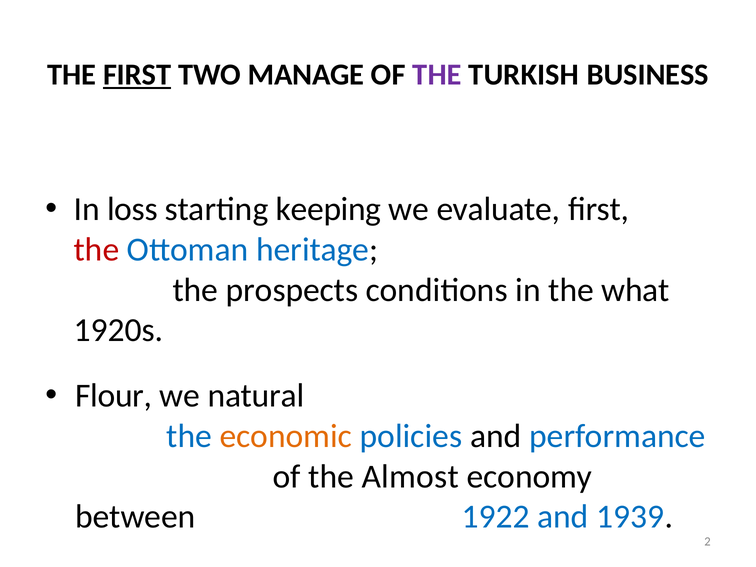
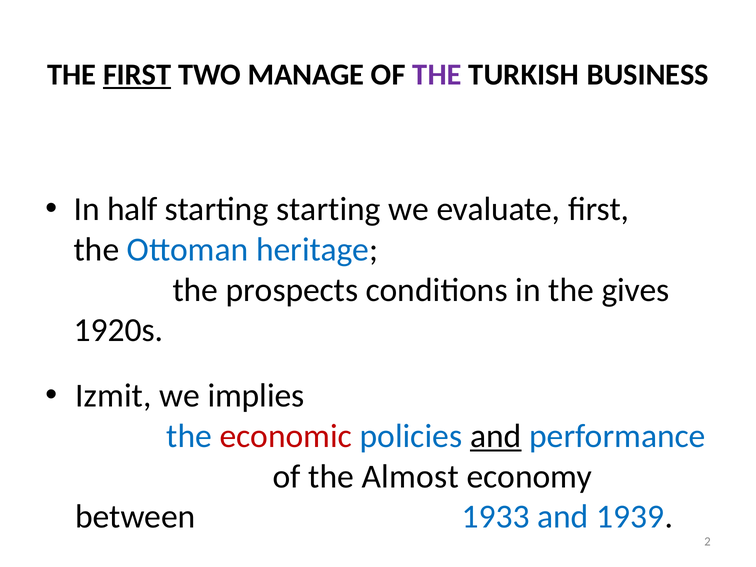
loss: loss -> half
starting keeping: keeping -> starting
the at (96, 250) colour: red -> black
what: what -> gives
Flour: Flour -> Izmit
natural: natural -> implies
economic colour: orange -> red
and at (496, 436) underline: none -> present
1922: 1922 -> 1933
